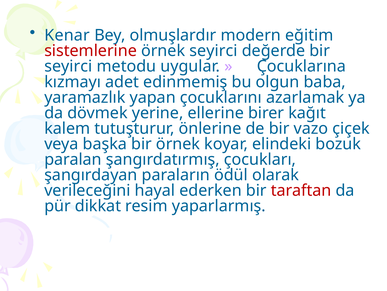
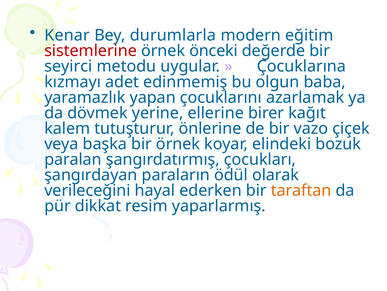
olmuşlardır: olmuşlardır -> durumlarla
örnek seyirci: seyirci -> önceki
taraftan colour: red -> orange
